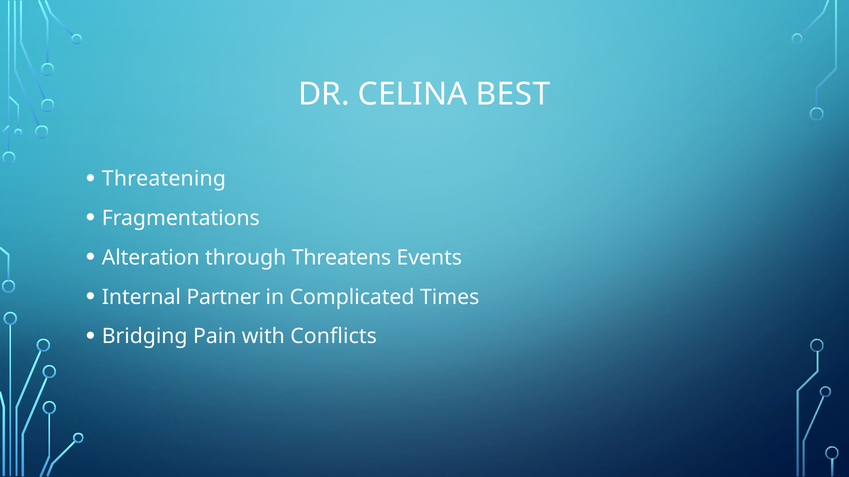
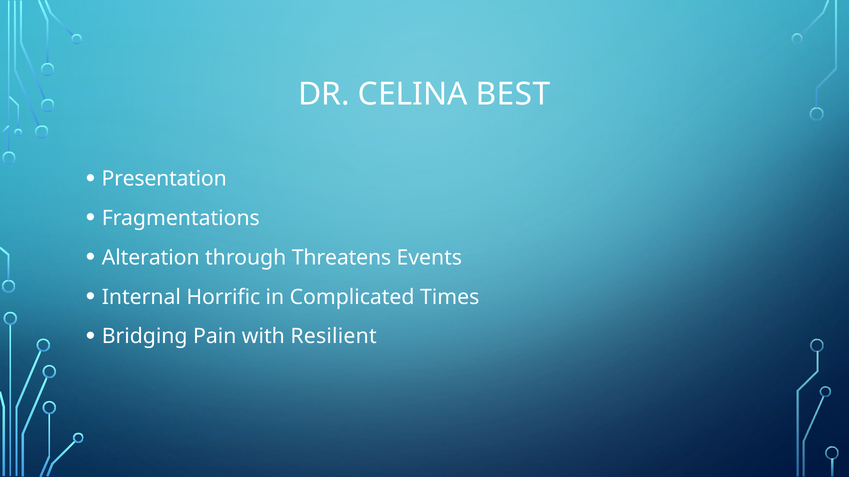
Threatening: Threatening -> Presentation
Partner: Partner -> Horrific
Conflicts: Conflicts -> Resilient
